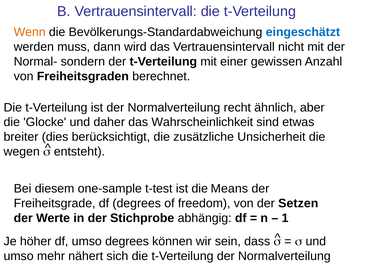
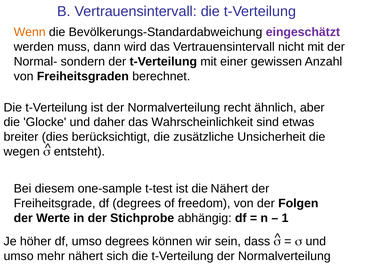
eingeschätzt colour: blue -> purple
die Means: Means -> Nähert
Setzen: Setzen -> Folgen
